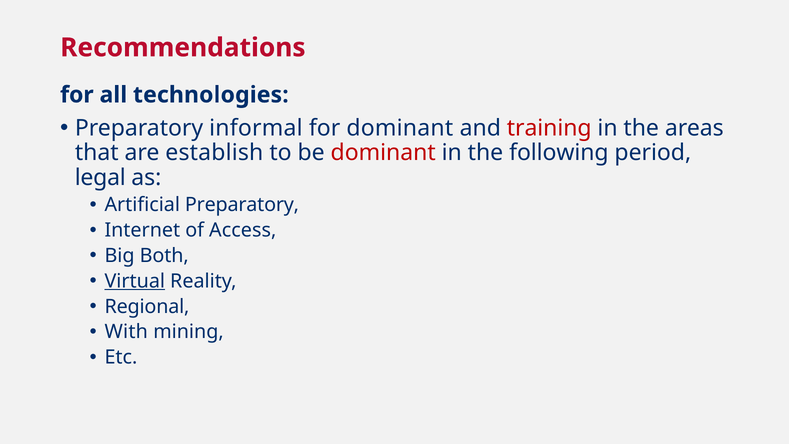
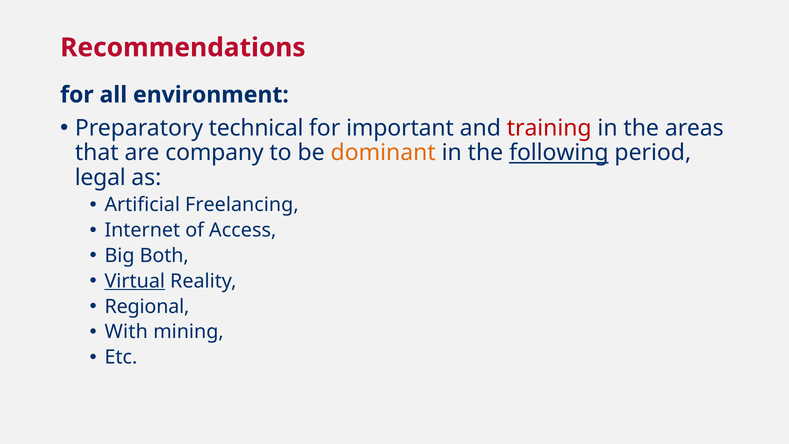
technologies: technologies -> environment
informal: informal -> technical
for dominant: dominant -> important
establish: establish -> company
dominant at (383, 153) colour: red -> orange
following underline: none -> present
Artificial Preparatory: Preparatory -> Freelancing
